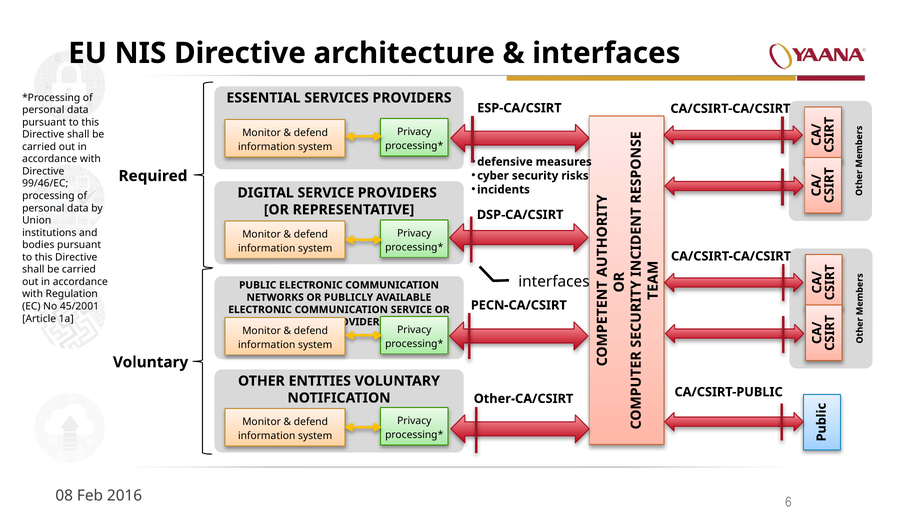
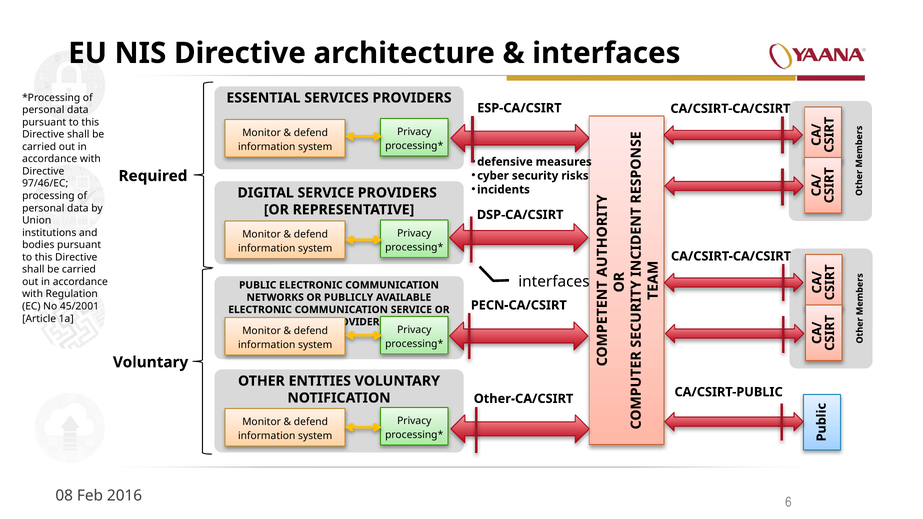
99/46/EC: 99/46/EC -> 97/46/EC
